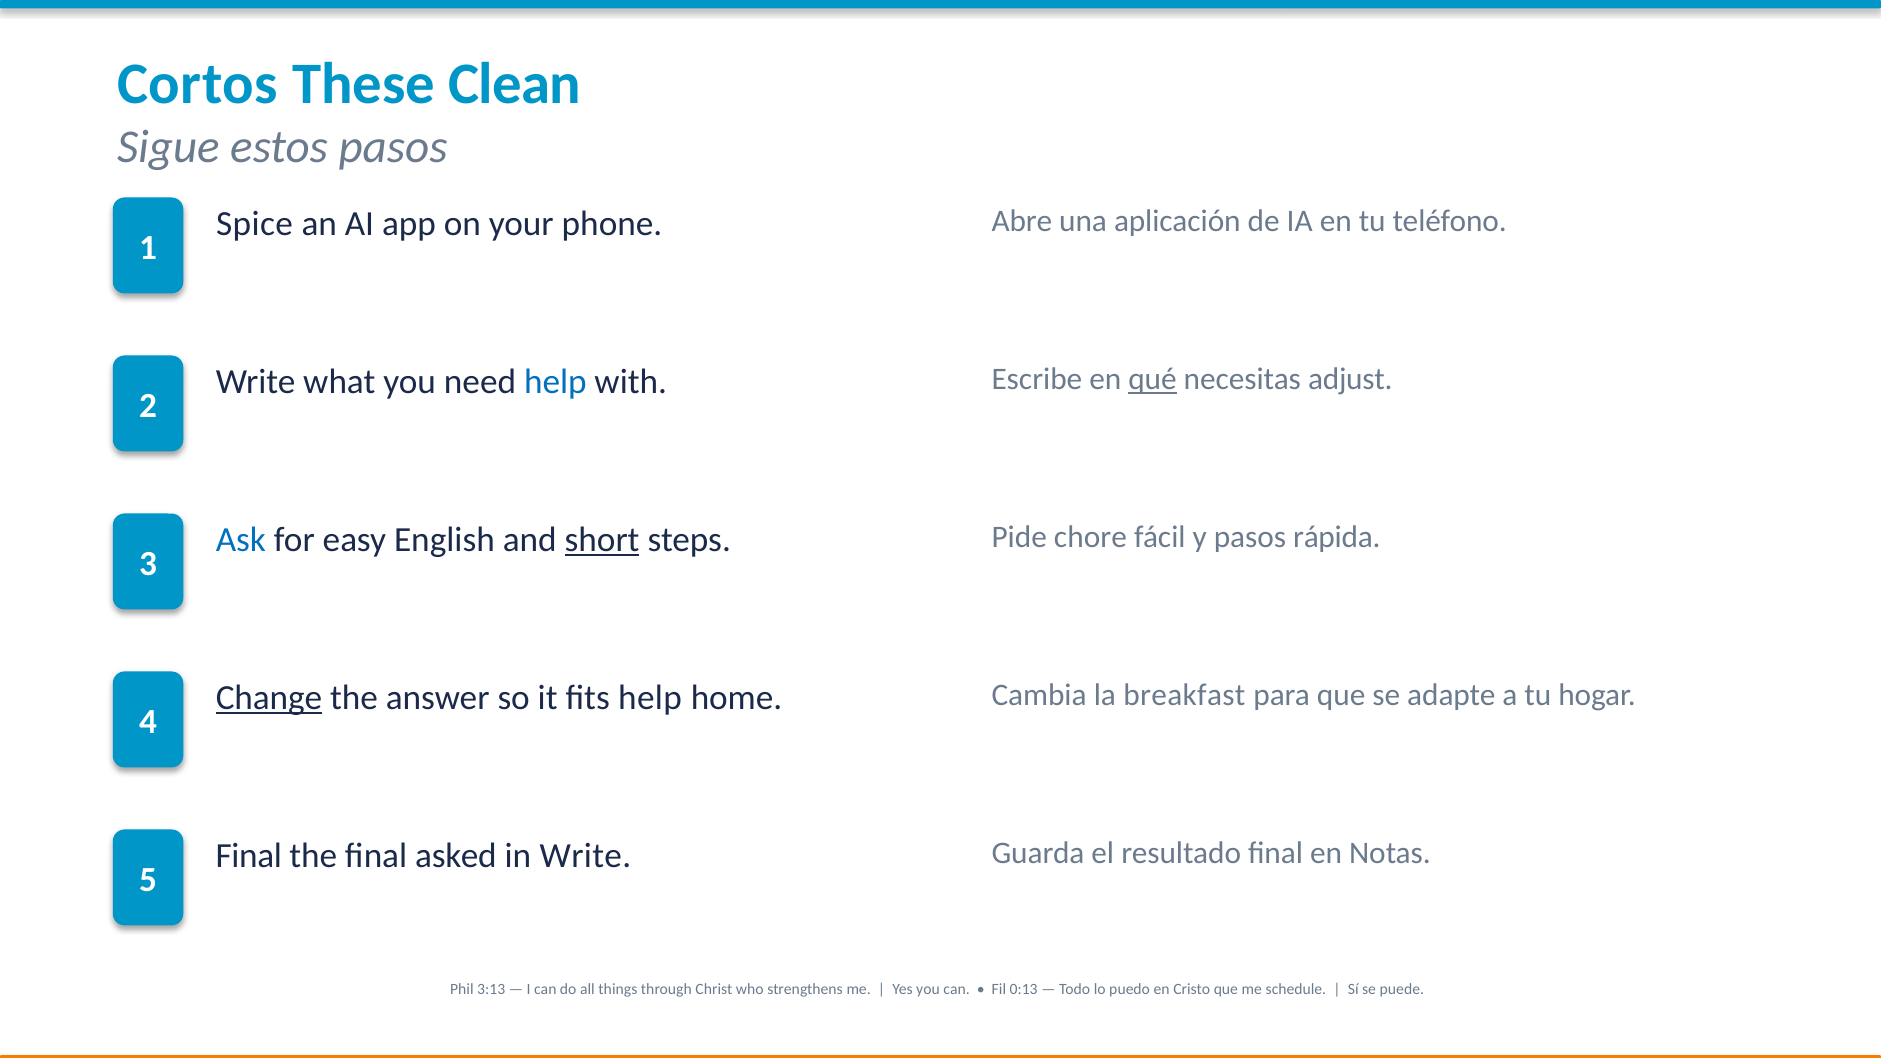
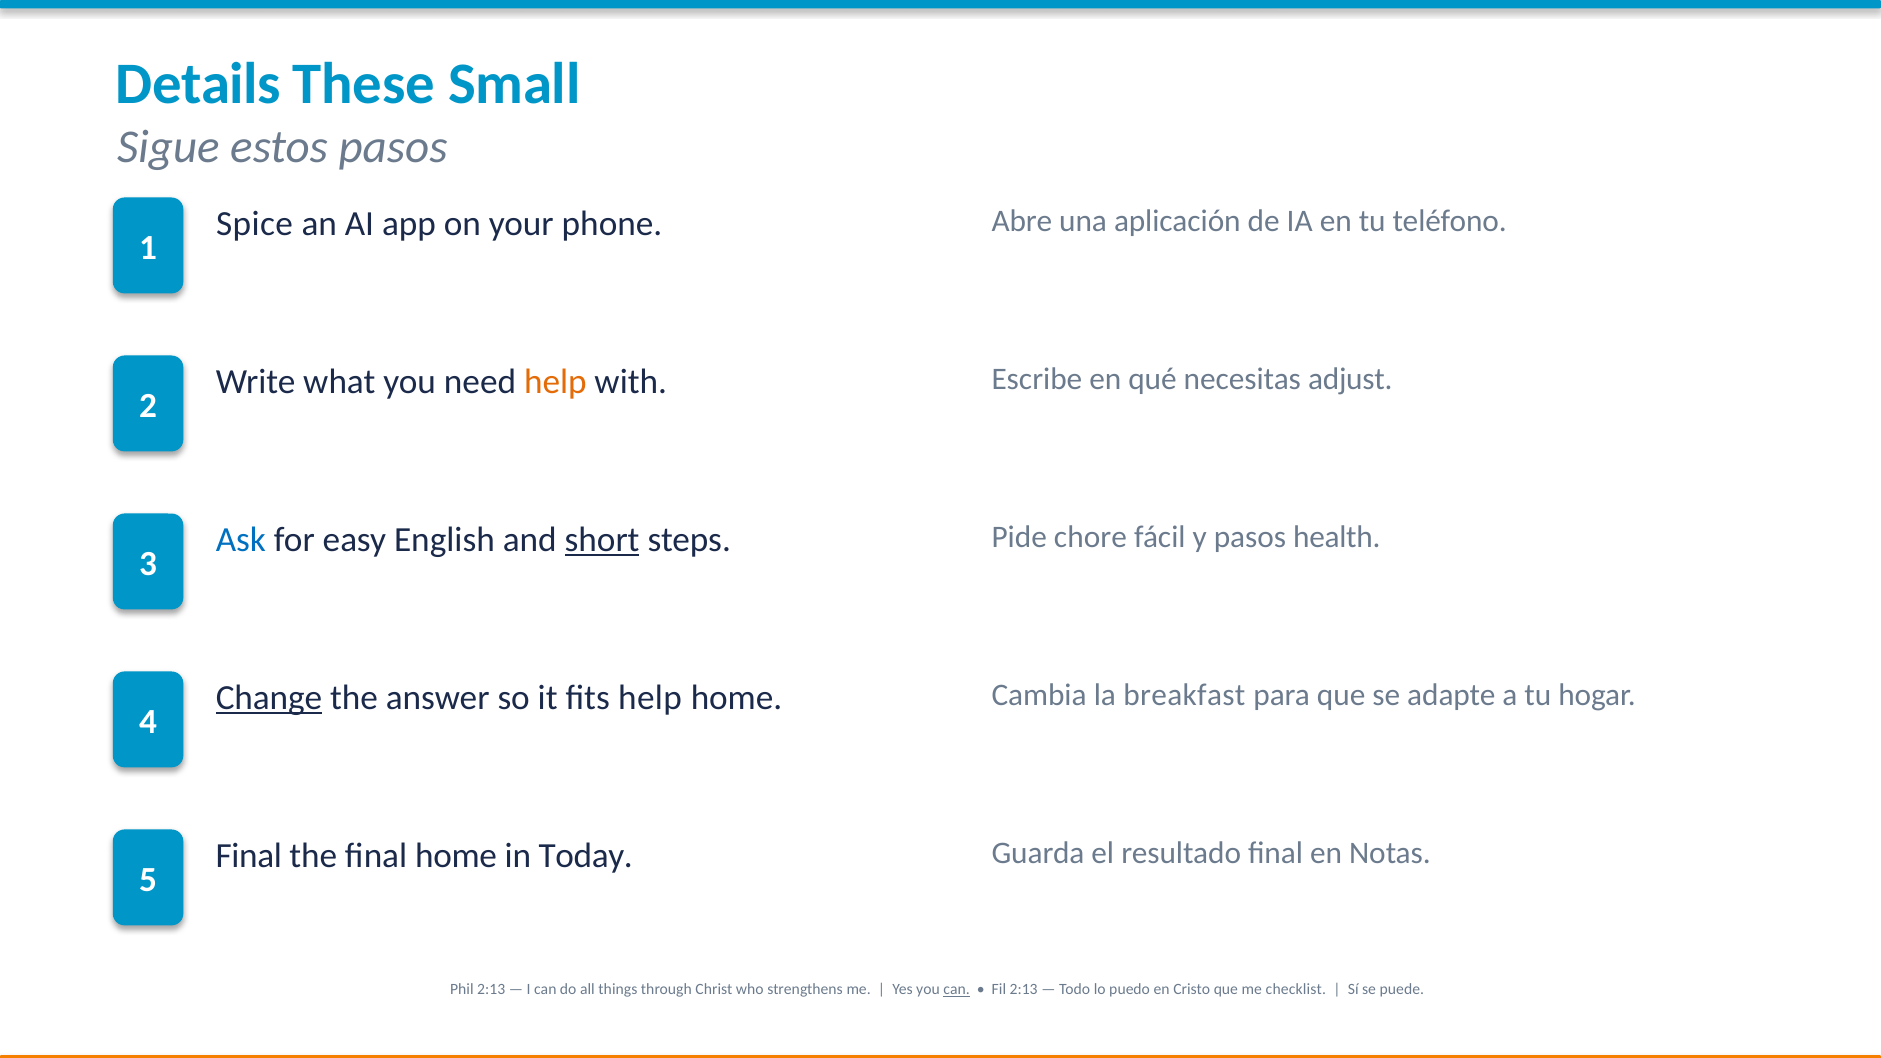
Cortos: Cortos -> Details
Clean: Clean -> Small
help at (555, 382) colour: blue -> orange
qué underline: present -> none
rápida: rápida -> health
final asked: asked -> home
in Write: Write -> Today
Phil 3:13: 3:13 -> 2:13
can at (957, 990) underline: none -> present
Fil 0:13: 0:13 -> 2:13
schedule: schedule -> checklist
